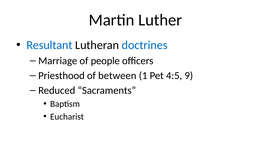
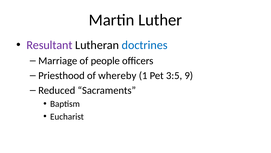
Resultant colour: blue -> purple
between: between -> whereby
4:5: 4:5 -> 3:5
